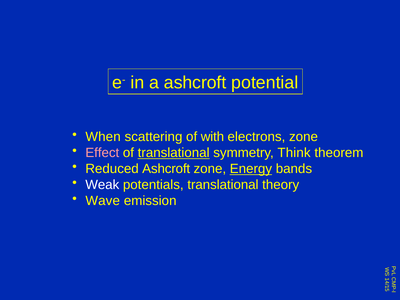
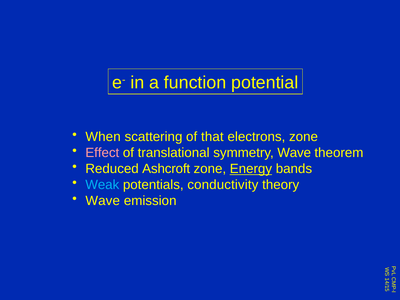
a ashcroft: ashcroft -> function
with: with -> that
translational at (174, 153) underline: present -> none
symmetry Think: Think -> Wave
Weak colour: white -> light blue
potentials translational: translational -> conductivity
